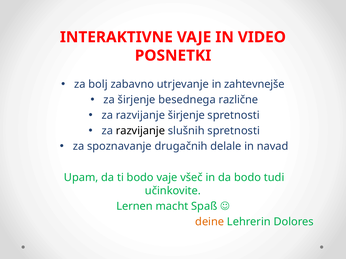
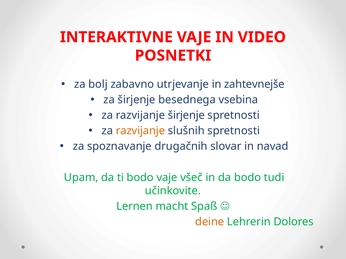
različne: različne -> vsebina
razvijanje at (140, 131) colour: black -> orange
delale: delale -> slovar
